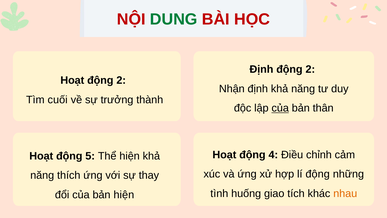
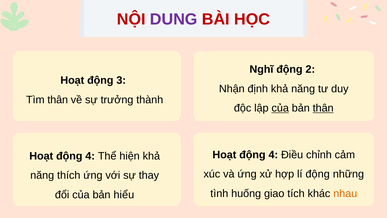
DUNG colour: green -> purple
Định at (261, 69): Định -> Nghĩ
Hoạt động 2: 2 -> 3
Tìm cuối: cuối -> thân
thân at (323, 108) underline: none -> present
5 at (90, 156): 5 -> 4
bản hiện: hiện -> hiểu
